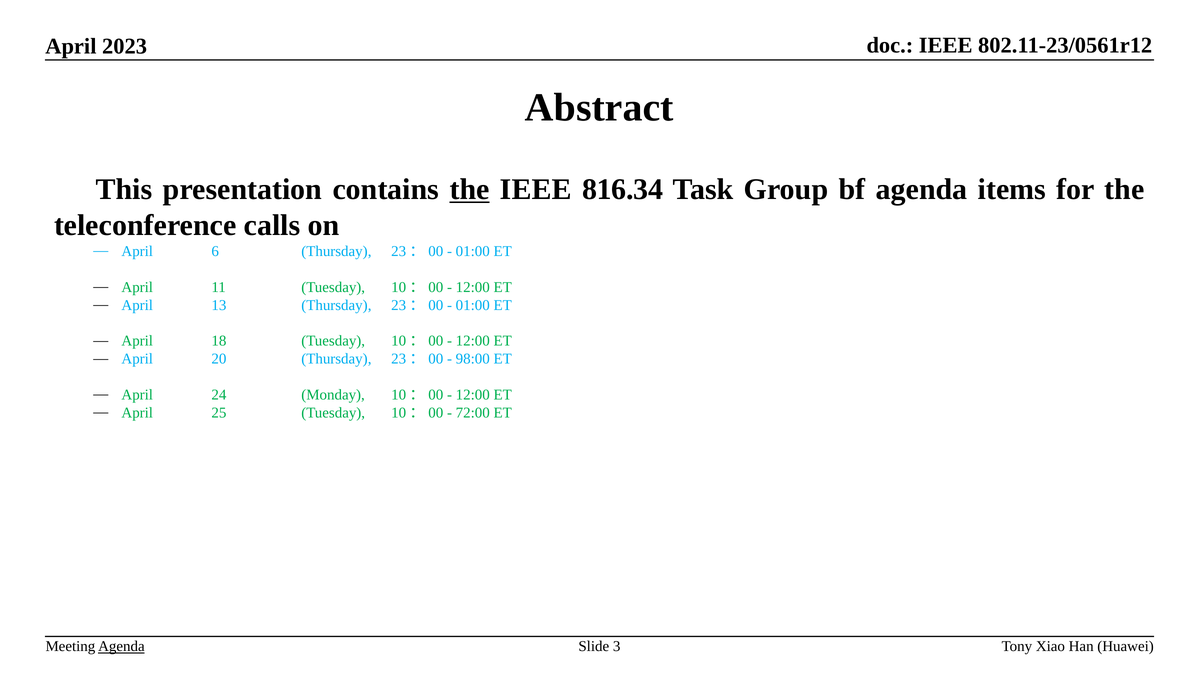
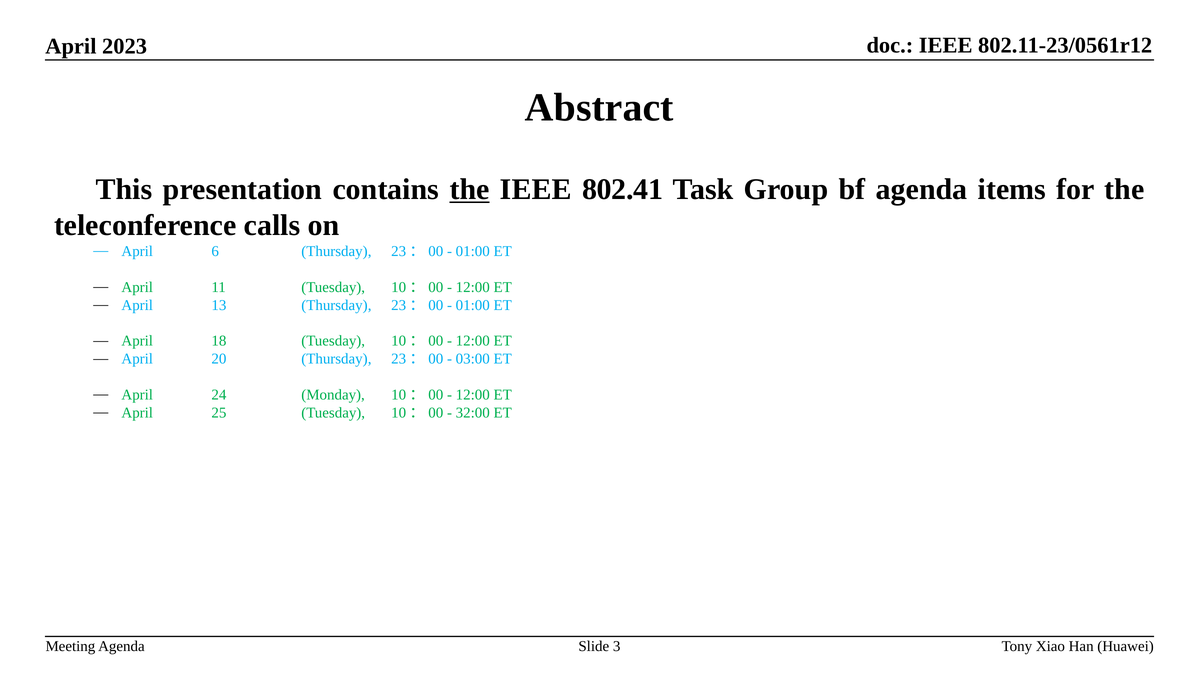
816.34: 816.34 -> 802.41
98:00: 98:00 -> 03:00
72:00: 72:00 -> 32:00
Agenda at (121, 647) underline: present -> none
